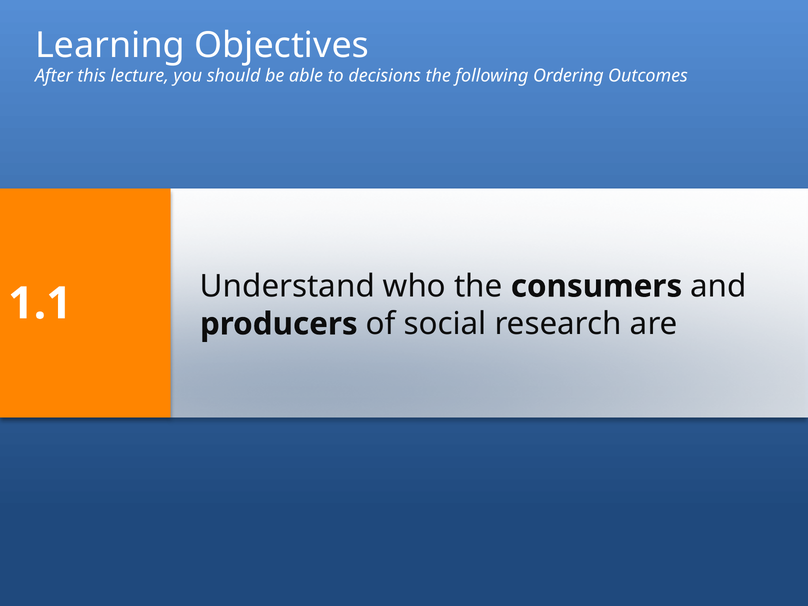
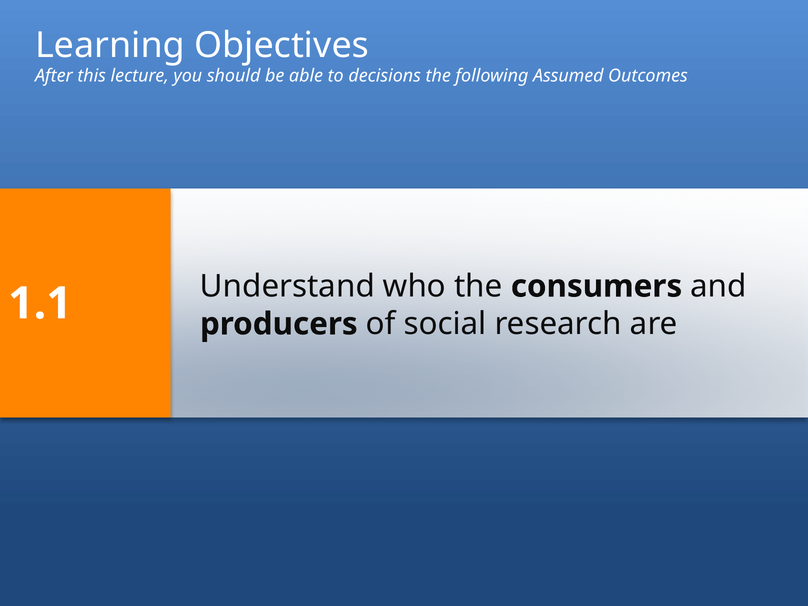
Ordering: Ordering -> Assumed
